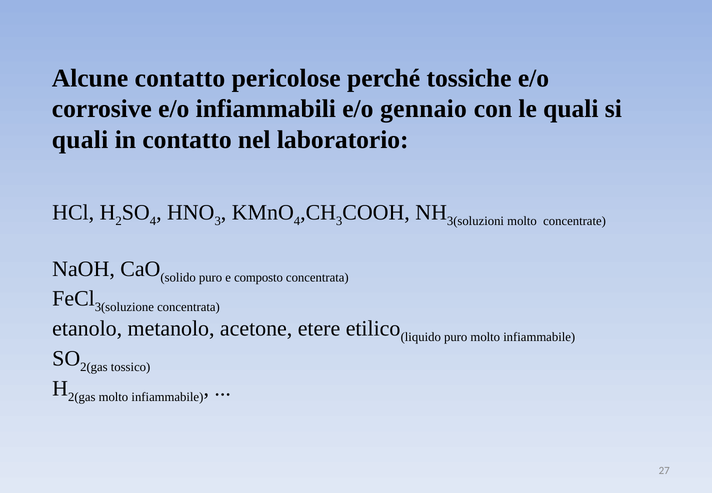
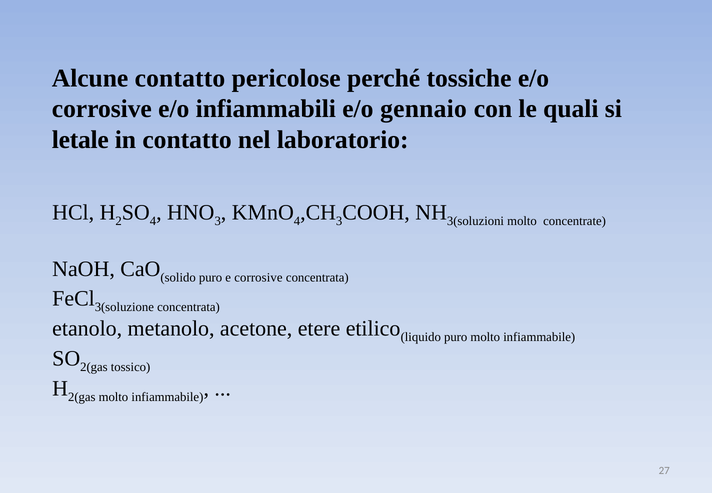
quali at (80, 140): quali -> letale
e composto: composto -> corrosive
